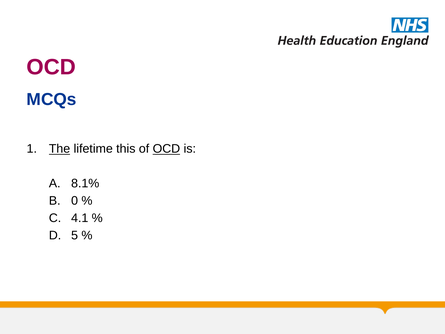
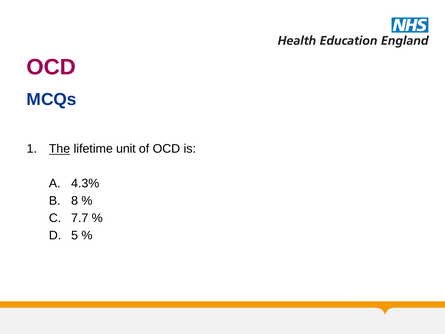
this: this -> unit
OCD at (166, 149) underline: present -> none
8.1%: 8.1% -> 4.3%
0: 0 -> 8
4.1: 4.1 -> 7.7
